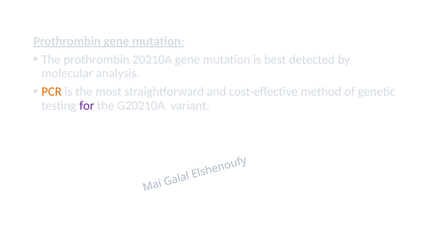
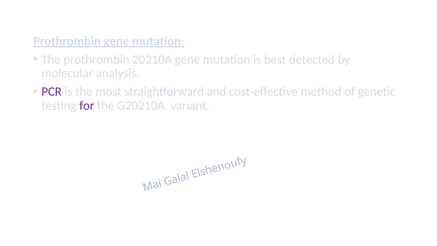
PCR colour: orange -> purple
